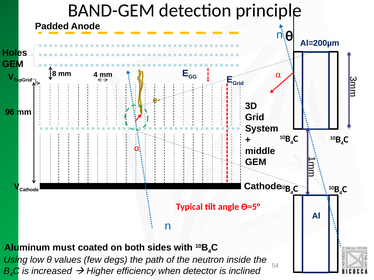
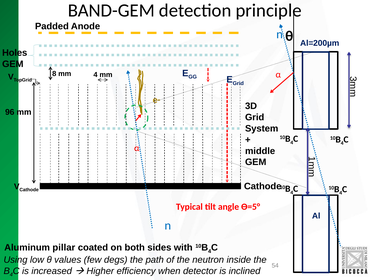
must: must -> pillar
